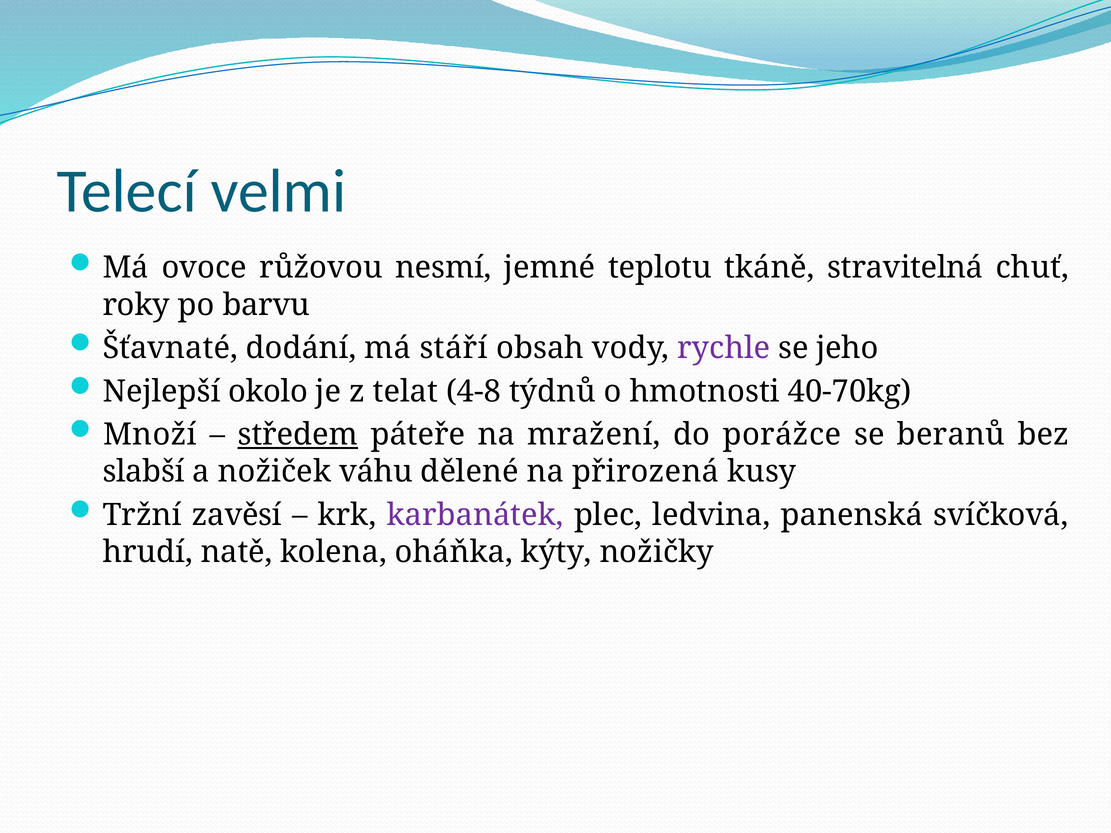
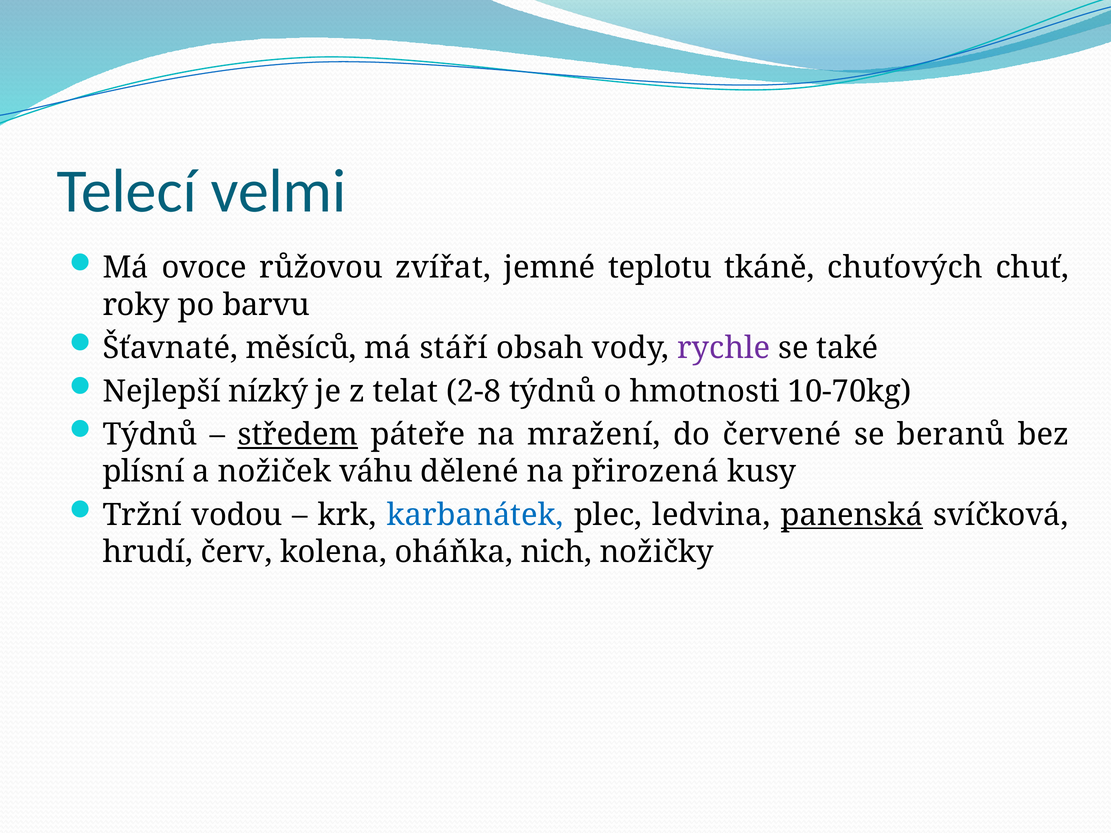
nesmí: nesmí -> zvířat
stravitelná: stravitelná -> chuťových
dodání: dodání -> měsíců
jeho: jeho -> také
okolo: okolo -> nízký
4-8: 4-8 -> 2-8
40-70kg: 40-70kg -> 10-70kg
Množí at (150, 435): Množí -> Týdnů
porážce: porážce -> červené
slabší: slabší -> plísní
zavěsí: zavěsí -> vodou
karbanátek colour: purple -> blue
panenská underline: none -> present
natě: natě -> červ
kýty: kýty -> nich
